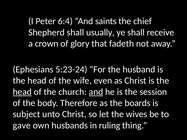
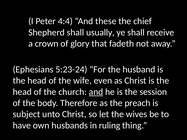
6:4: 6:4 -> 4:4
saints: saints -> these
head at (22, 92) underline: present -> none
boards: boards -> preach
gave: gave -> have
